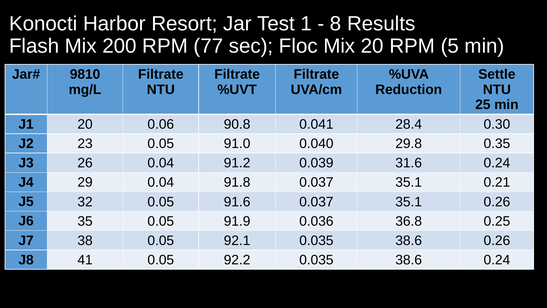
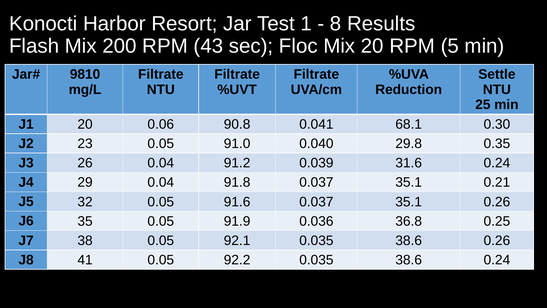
77: 77 -> 43
28.4: 28.4 -> 68.1
